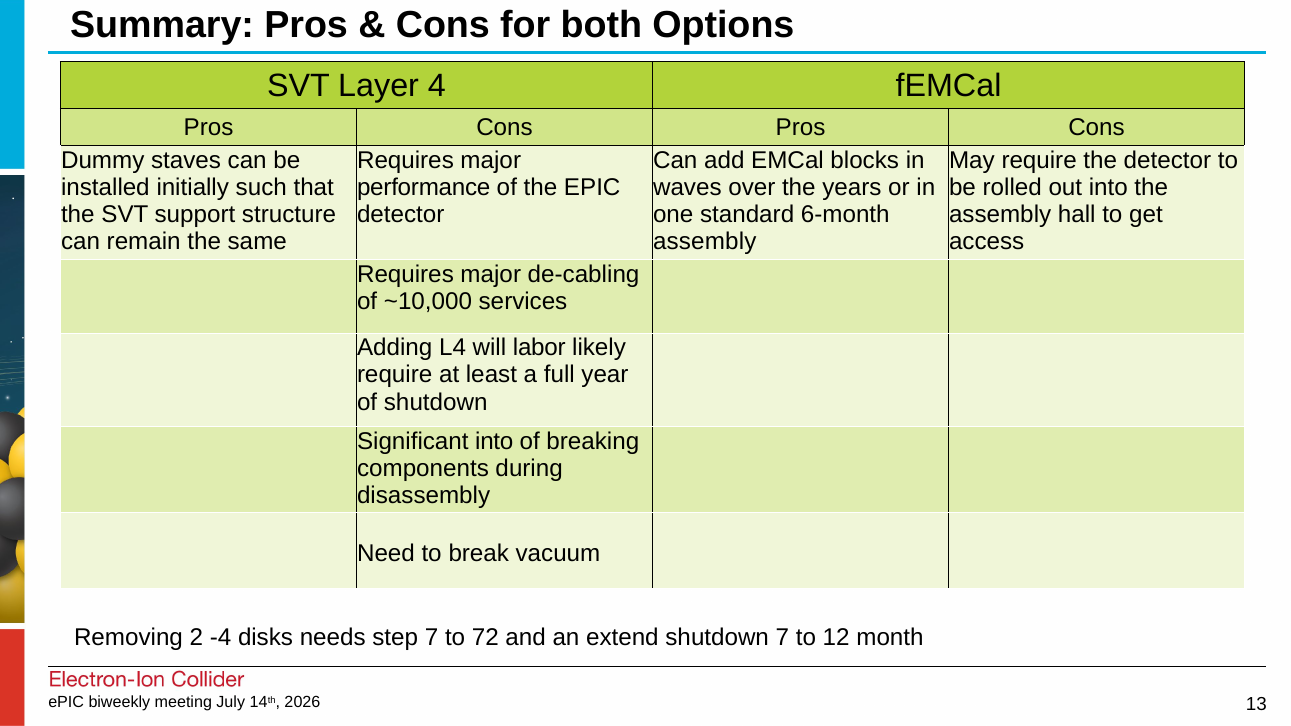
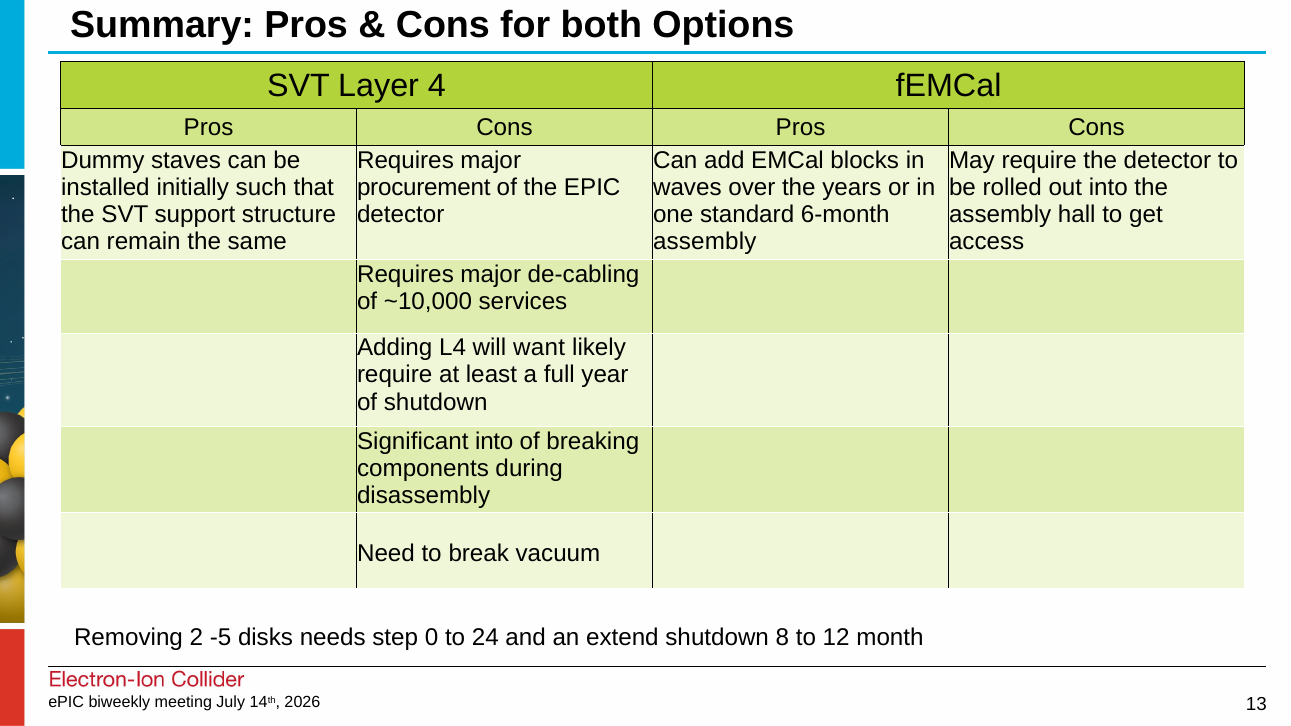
performance: performance -> procurement
labor: labor -> want
-4: -4 -> -5
step 7: 7 -> 0
72: 72 -> 24
shutdown 7: 7 -> 8
